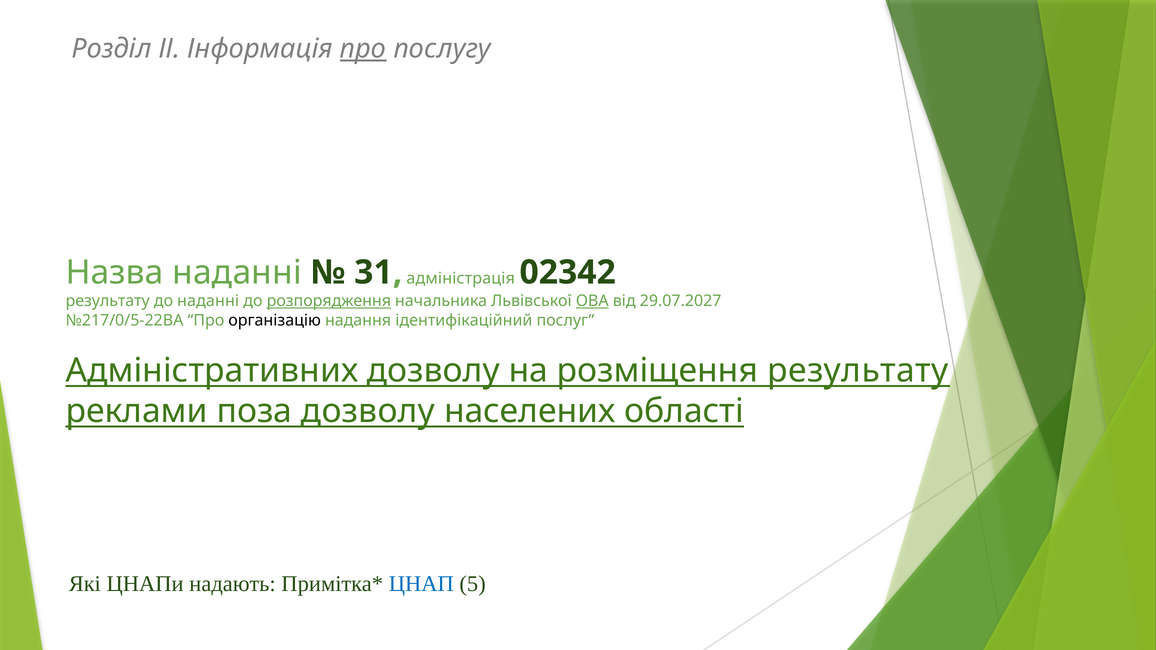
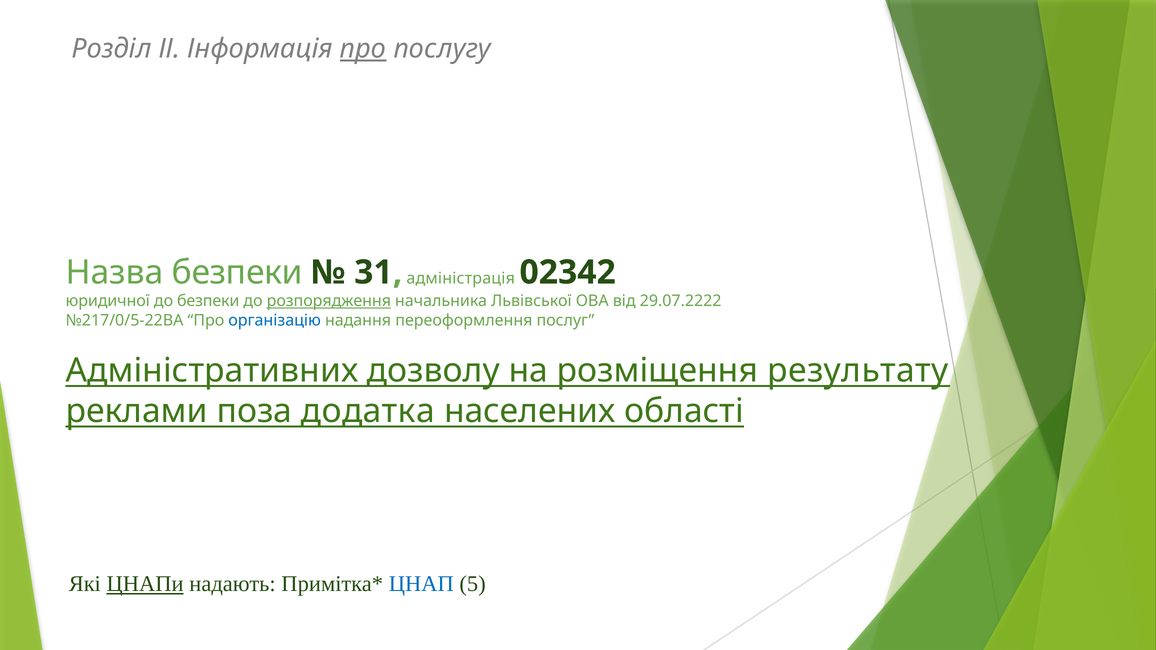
Назва наданні: наданні -> безпеки
результату at (108, 301): результату -> юридичної
до наданні: наданні -> безпеки
ОВА underline: present -> none
29.07.2027: 29.07.2027 -> 29.07.2222
організацію colour: black -> blue
ідентифікаційний: ідентифікаційний -> переоформлення
поза дозволу: дозволу -> додатка
ЦНАПи underline: none -> present
